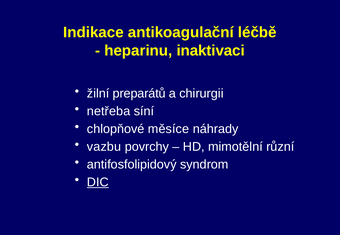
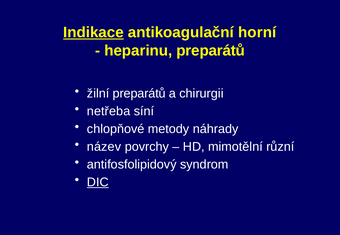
Indikace underline: none -> present
léčbě: léčbě -> horní
heparinu inaktivaci: inaktivaci -> preparátů
měsíce: měsíce -> metody
vazbu: vazbu -> název
